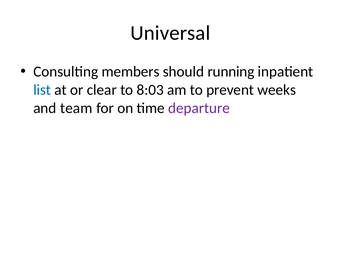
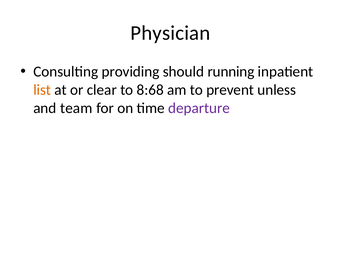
Universal: Universal -> Physician
members: members -> providing
list colour: blue -> orange
8:03: 8:03 -> 8:68
weeks: weeks -> unless
